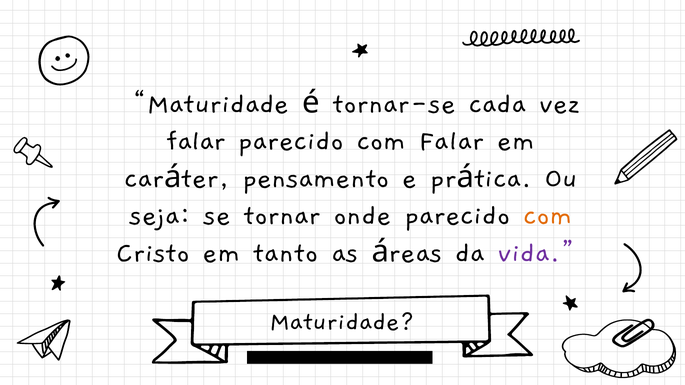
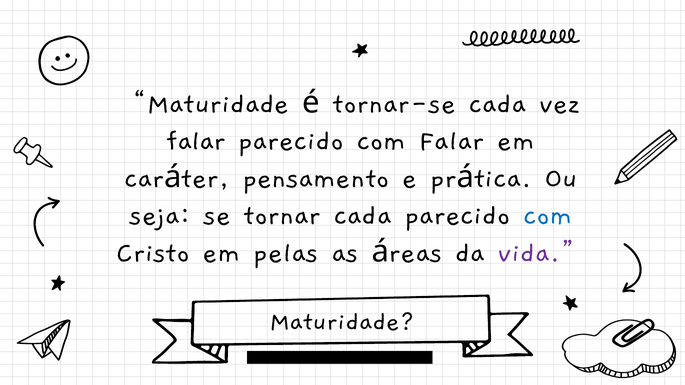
tornar onde: onde -> cada
com at (548, 214) colour: orange -> blue
tanto: tanto -> pelas
